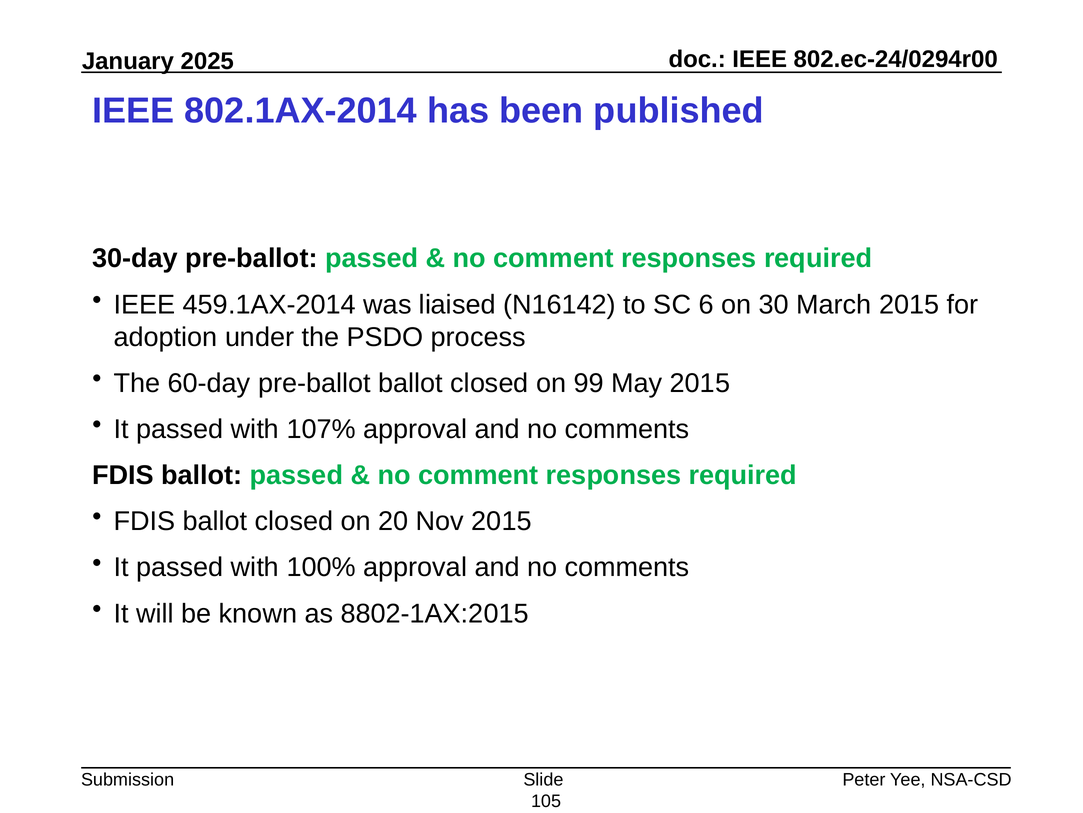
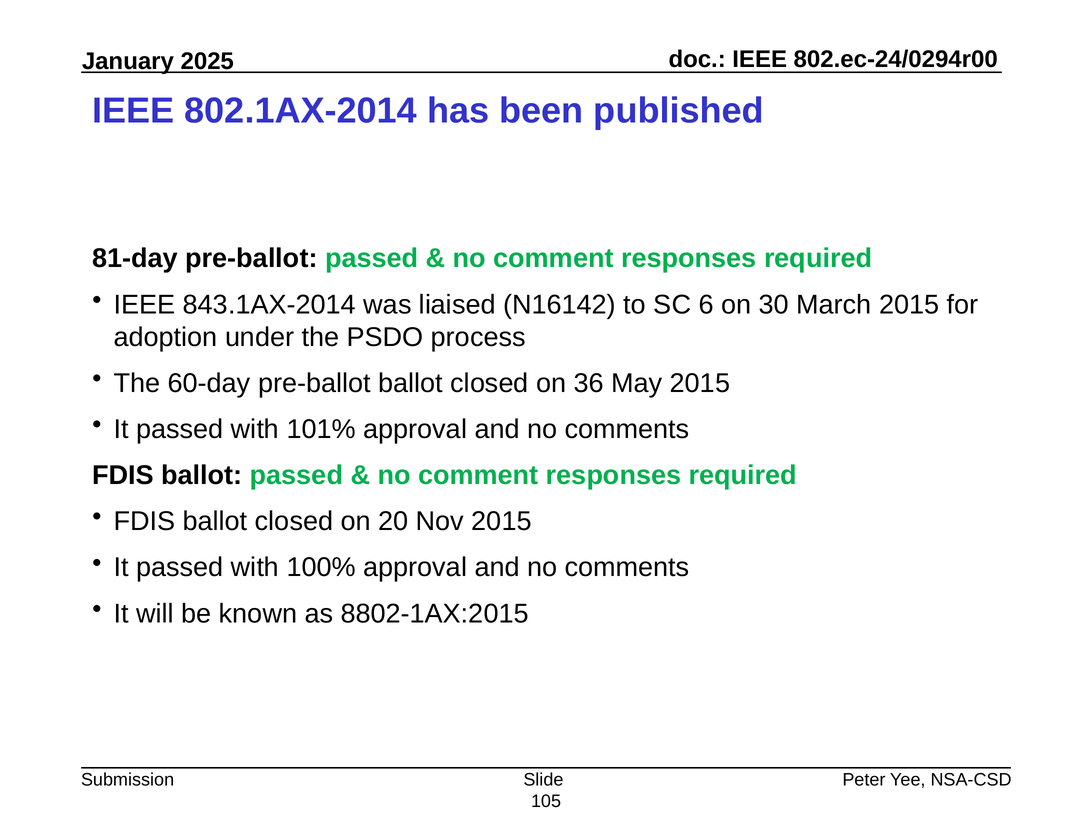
30-day: 30-day -> 81-day
459.1AX-2014: 459.1AX-2014 -> 843.1AX-2014
99: 99 -> 36
107%: 107% -> 101%
